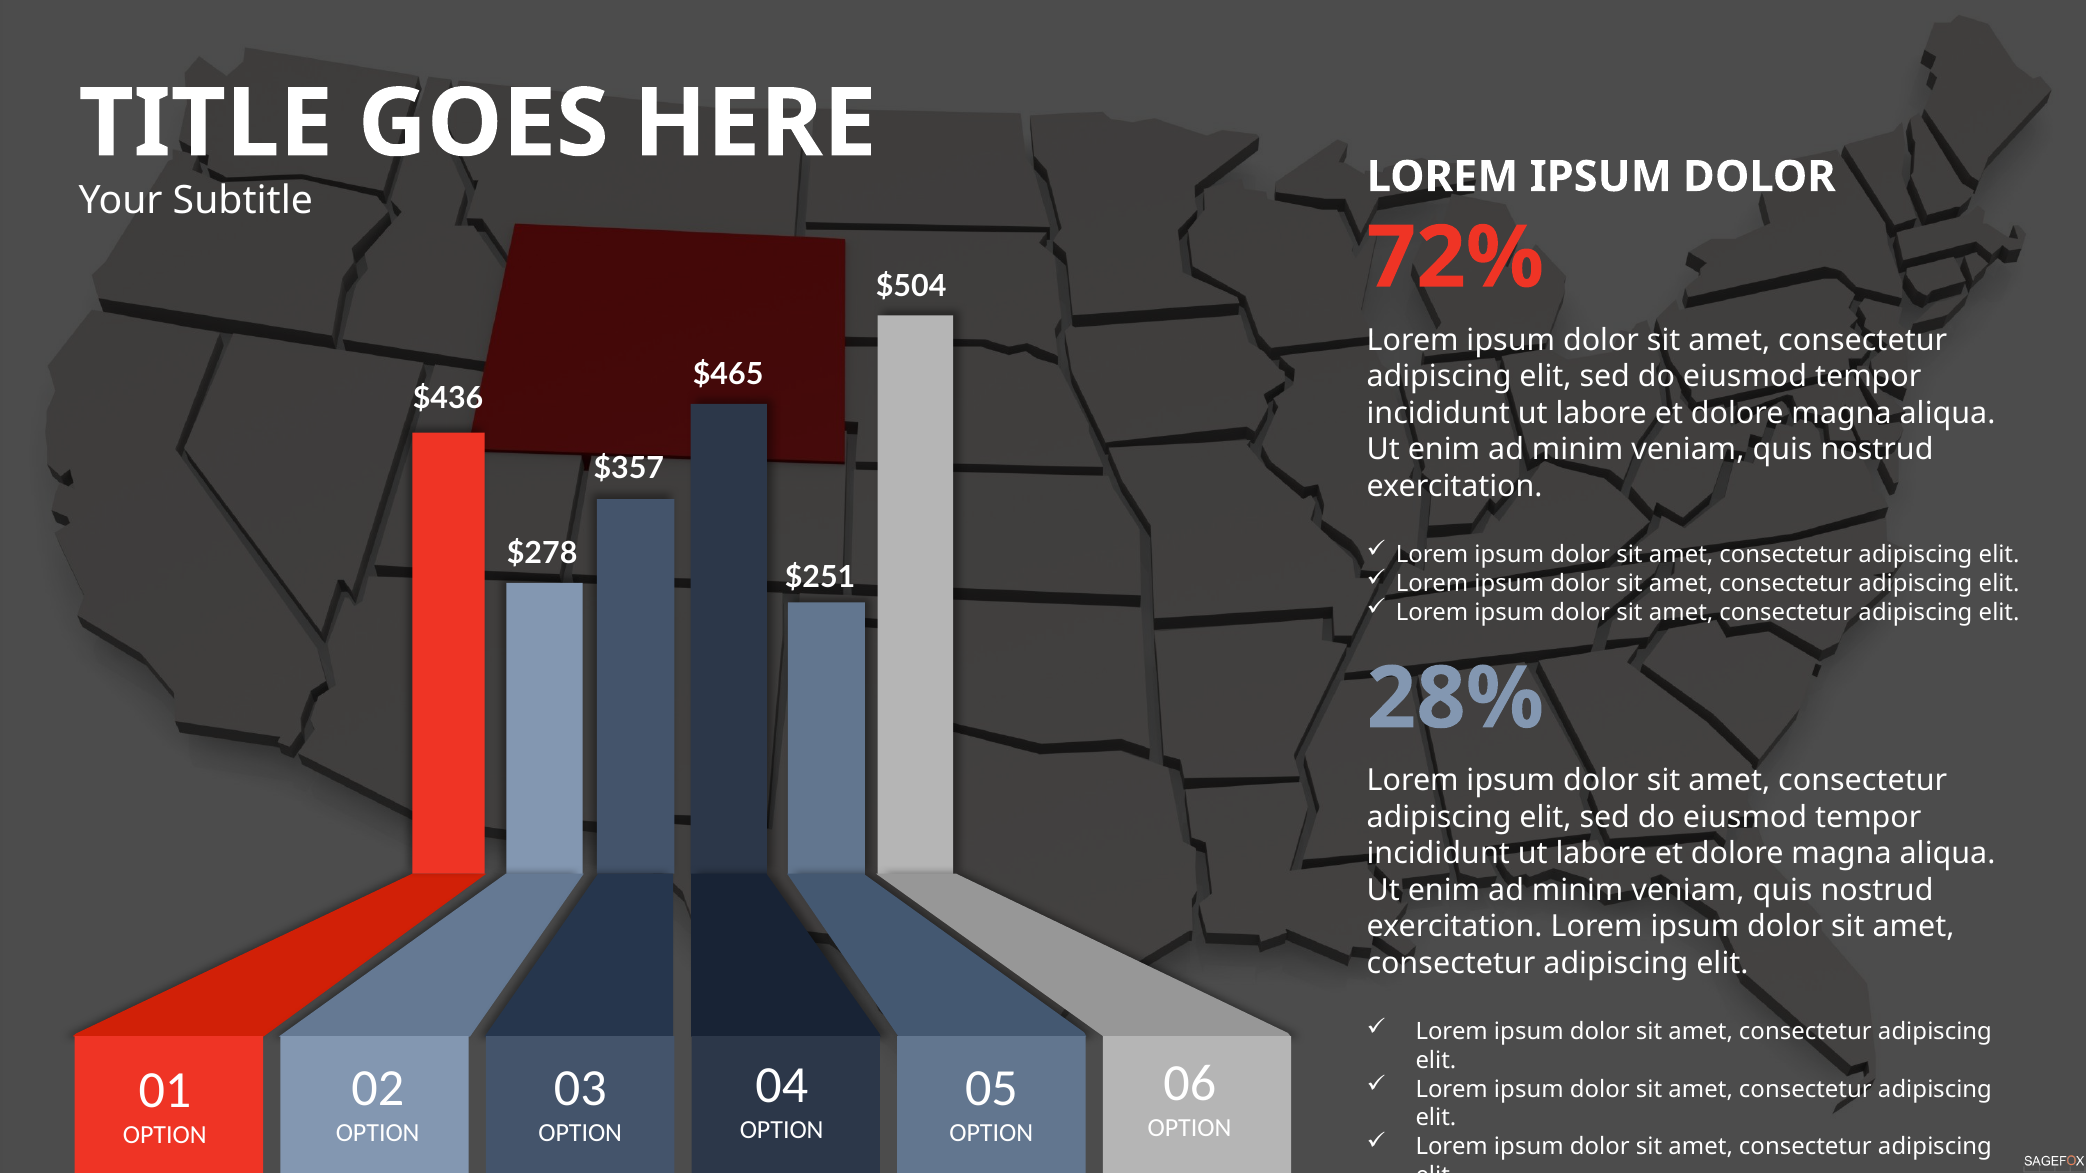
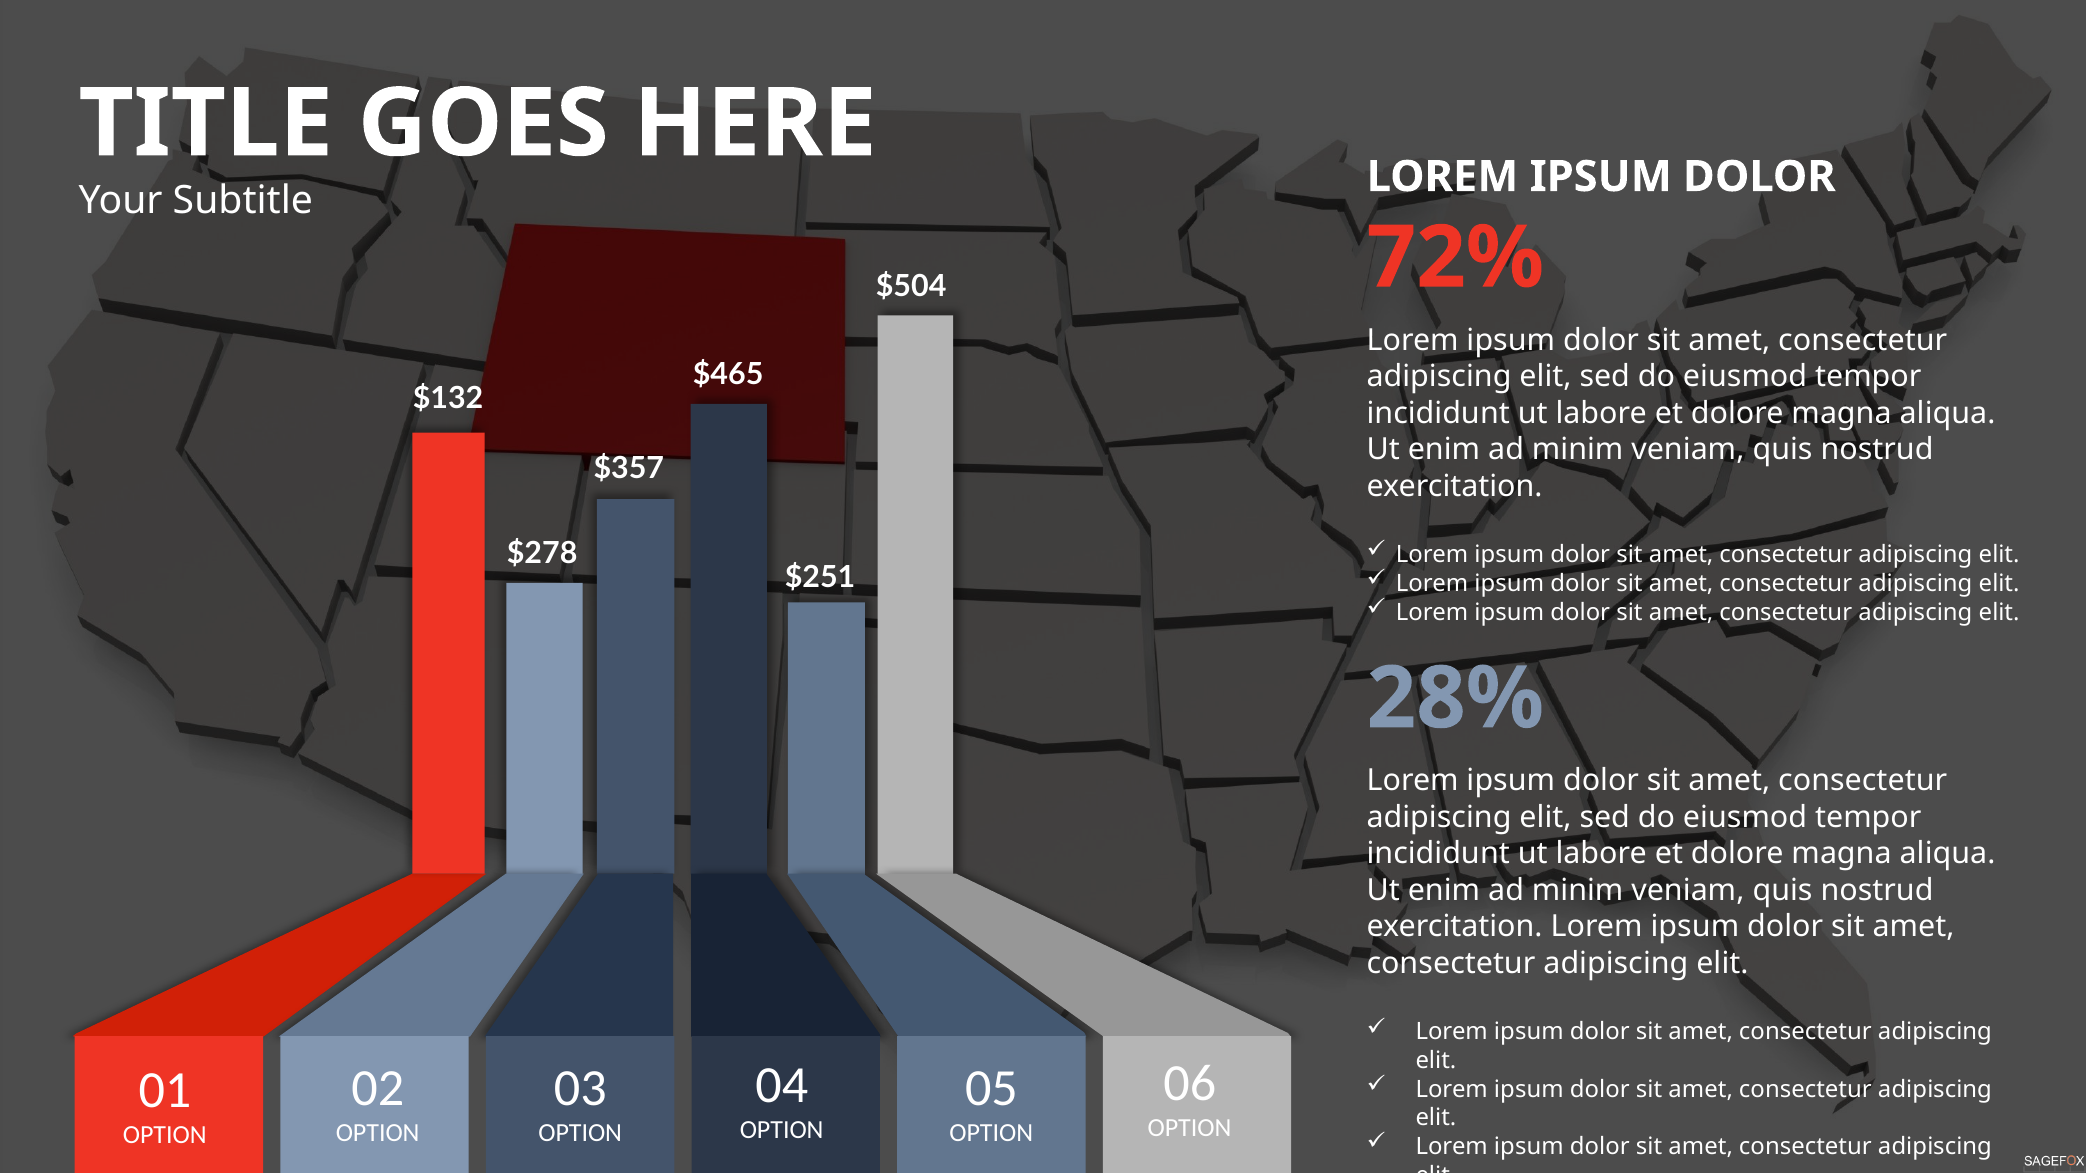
$436: $436 -> $132
